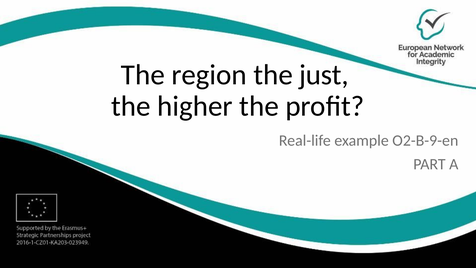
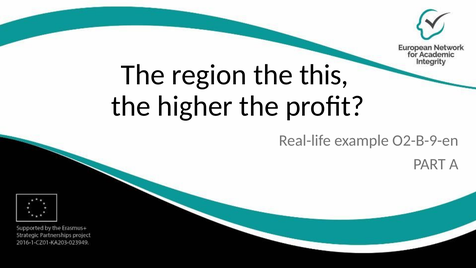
just: just -> this
